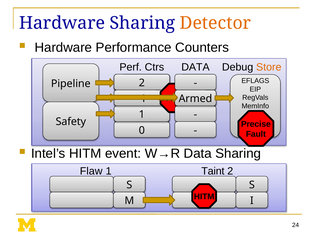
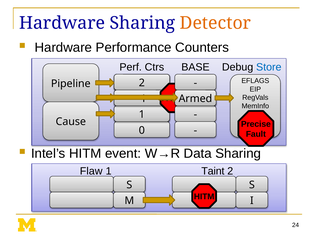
DATA at (195, 67): DATA -> BASE
Store colour: orange -> blue
Safety: Safety -> Cause
